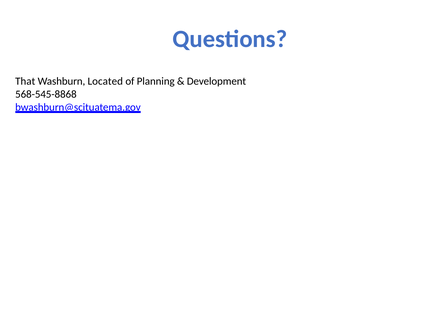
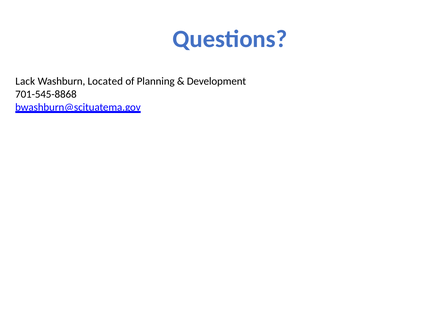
That: That -> Lack
568-545-8868: 568-545-8868 -> 701-545-8868
